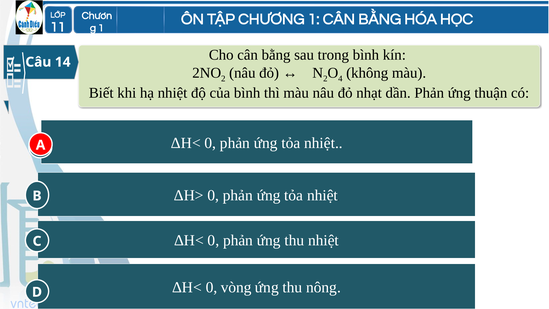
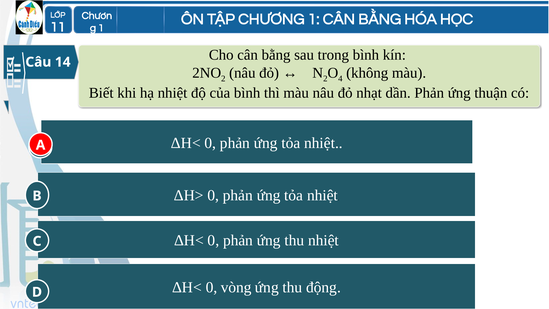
nông: nông -> động
